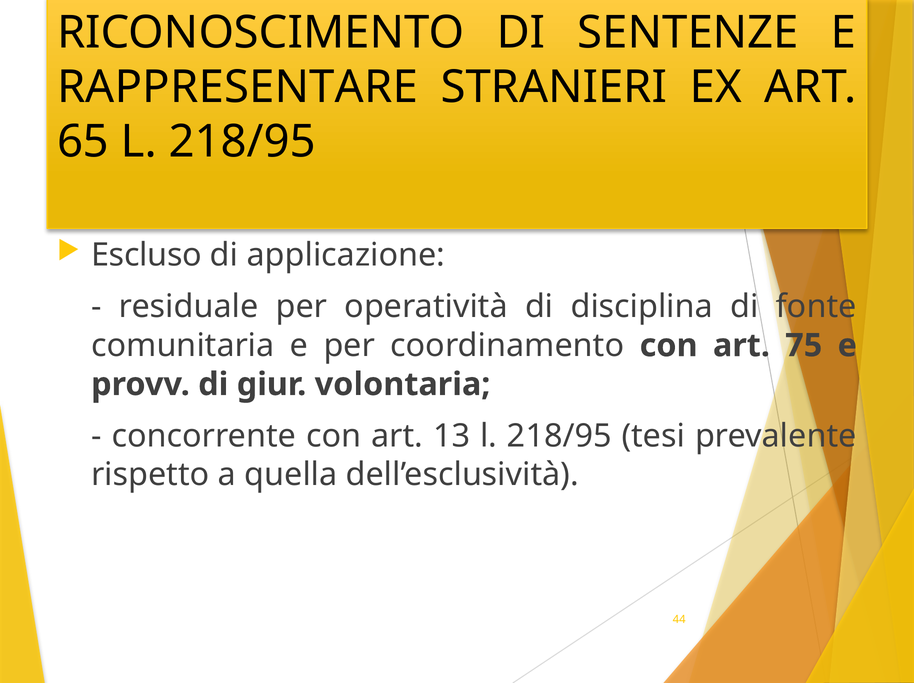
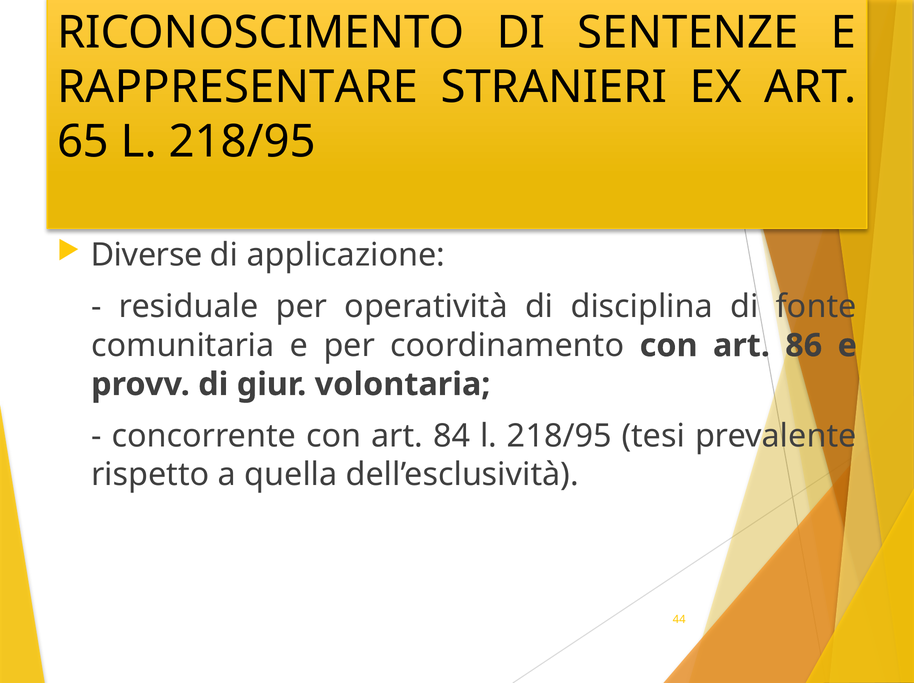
Escluso: Escluso -> Diverse
75: 75 -> 86
13: 13 -> 84
